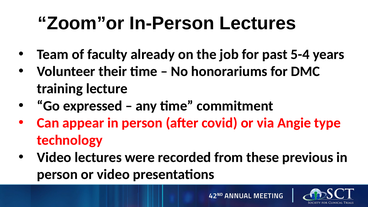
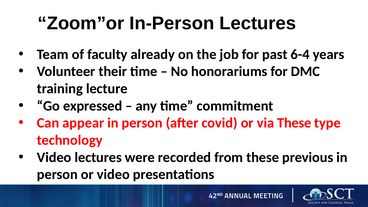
5-4: 5-4 -> 6-4
via Angie: Angie -> These
